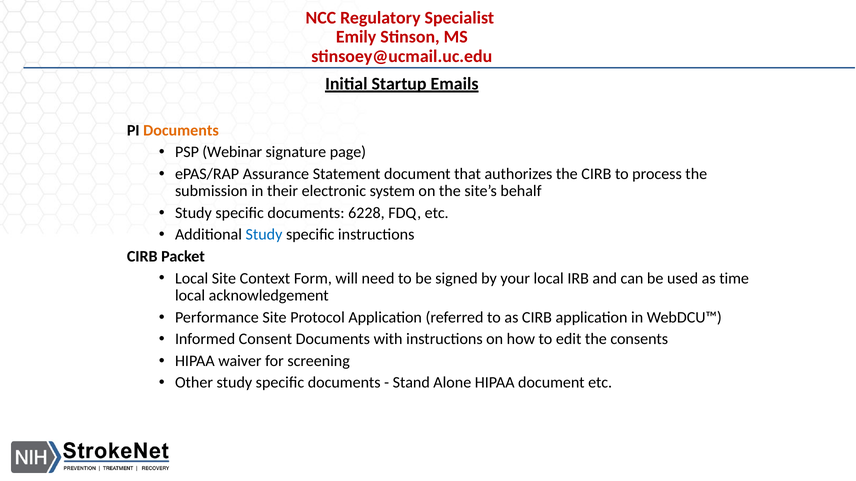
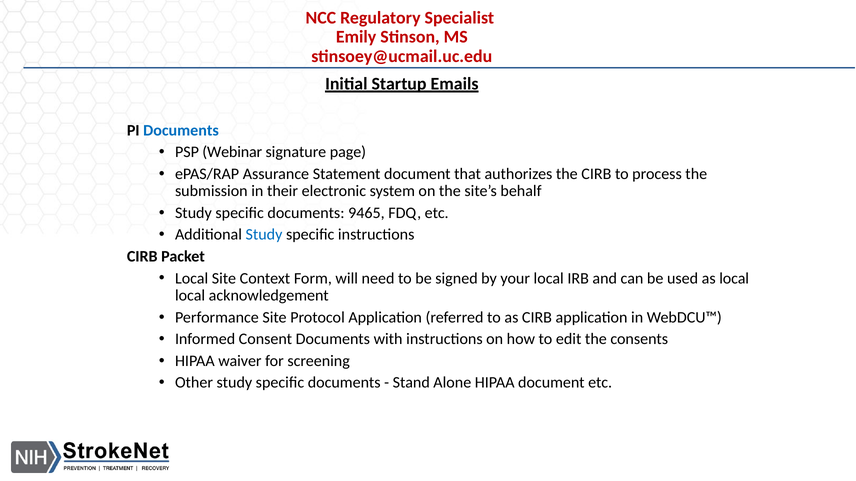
Documents at (181, 130) colour: orange -> blue
6228: 6228 -> 9465
as time: time -> local
